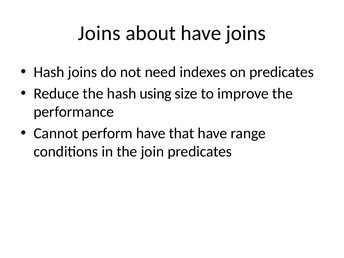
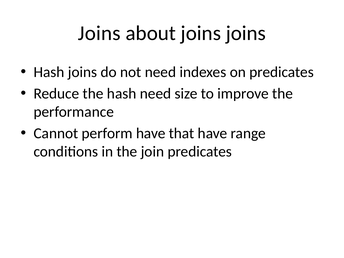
about have: have -> joins
hash using: using -> need
